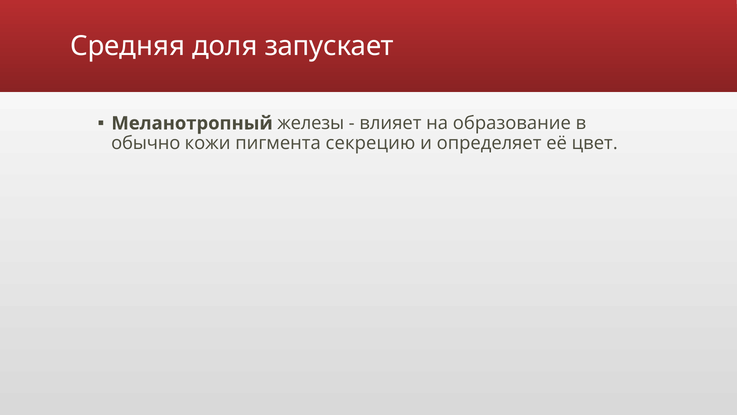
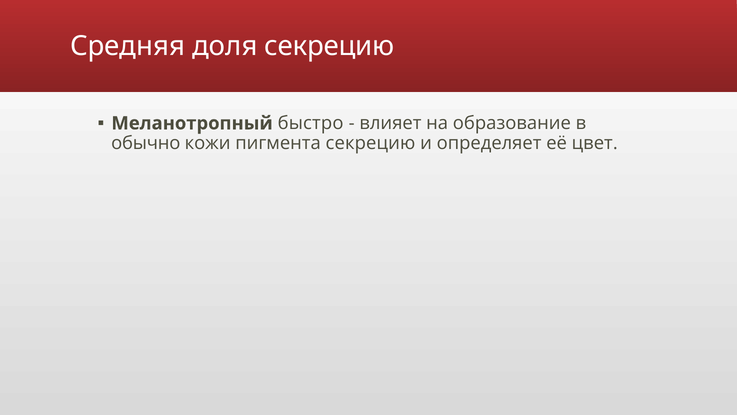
доля запускает: запускает -> секрецию
железы: железы -> быстро
